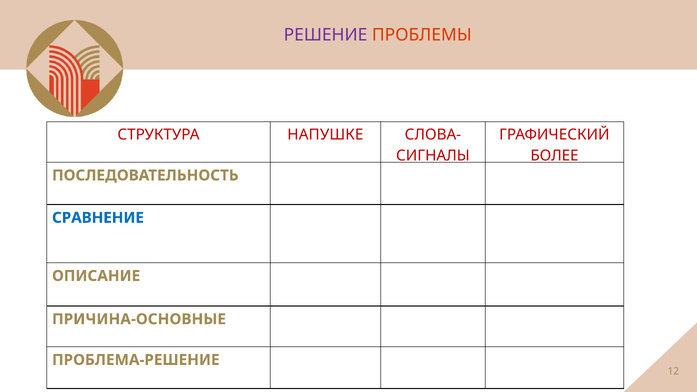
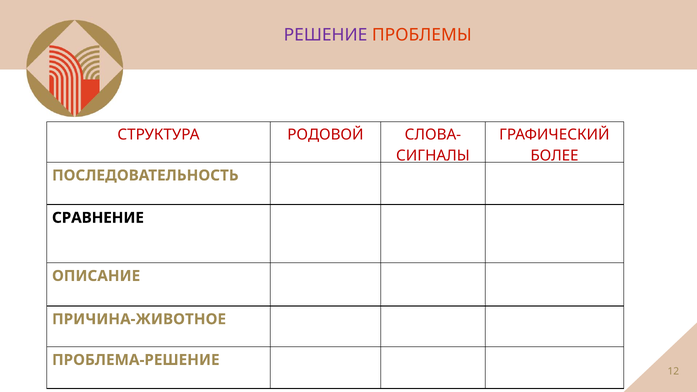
НАПУШКЕ: НАПУШКЕ -> РОДОВОЙ
СРАВНЕНИЕ colour: blue -> black
ПРИЧИНА-ОСНОВНЫЕ: ПРИЧИНА-ОСНОВНЫЕ -> ПРИЧИНА-ЖИВОТНОЕ
